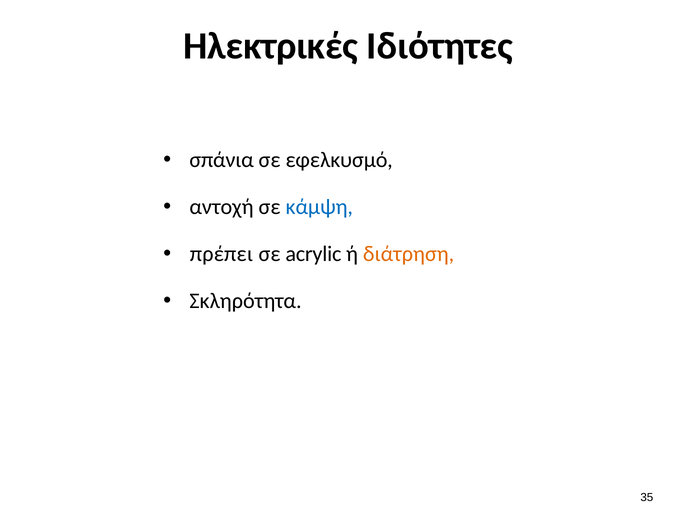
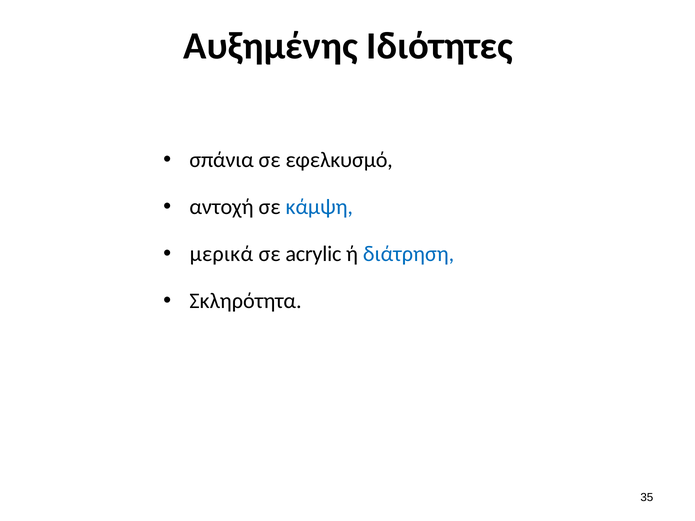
Ηλεκτρικές: Ηλεκτρικές -> Αυξημένης
πρέπει: πρέπει -> μερικά
διάτρηση colour: orange -> blue
